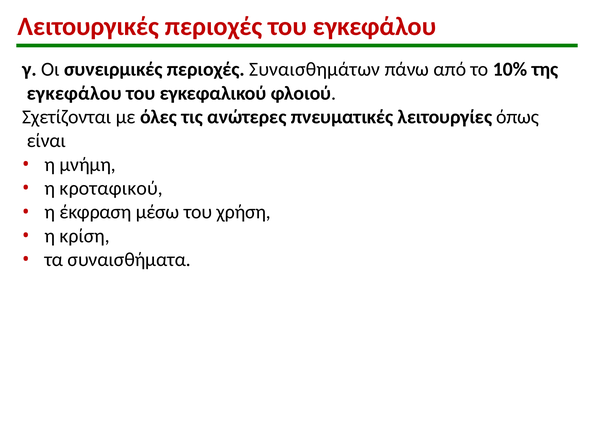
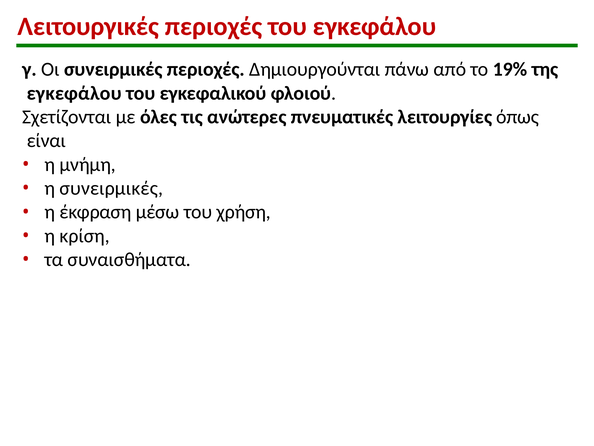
Συναισθημάτων: Συναισθημάτων -> Δημιουργούνται
10%: 10% -> 19%
η κροταφικού: κροταφικού -> συνειρμικές
